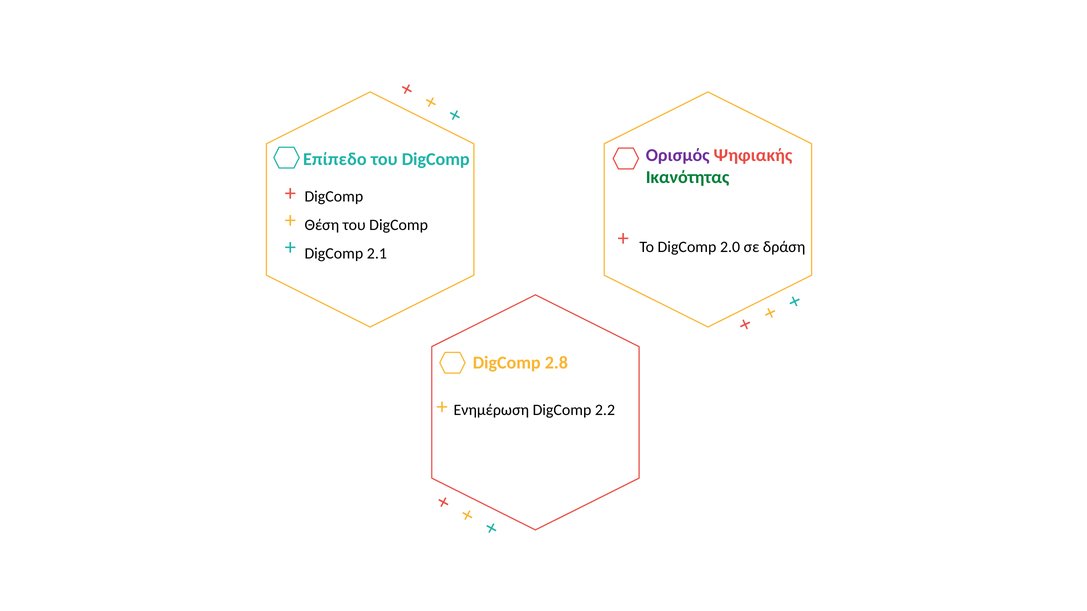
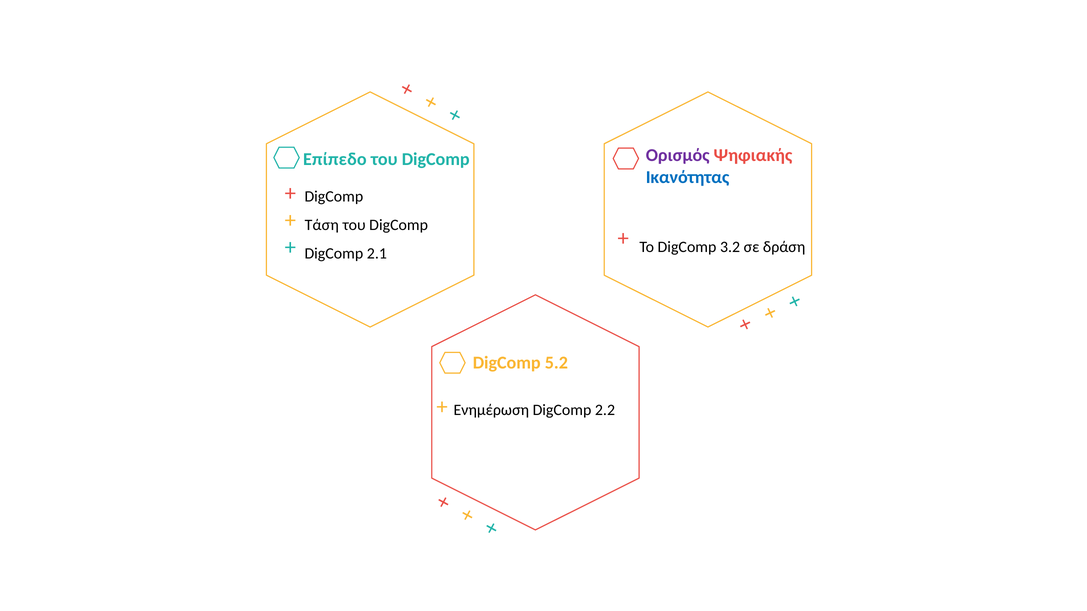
Ικανότητας colour: green -> blue
Θέση: Θέση -> Τάση
2.0: 2.0 -> 3.2
2.8: 2.8 -> 5.2
